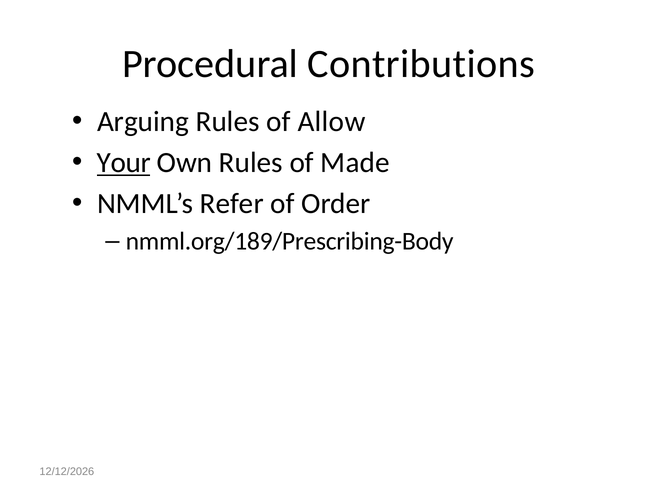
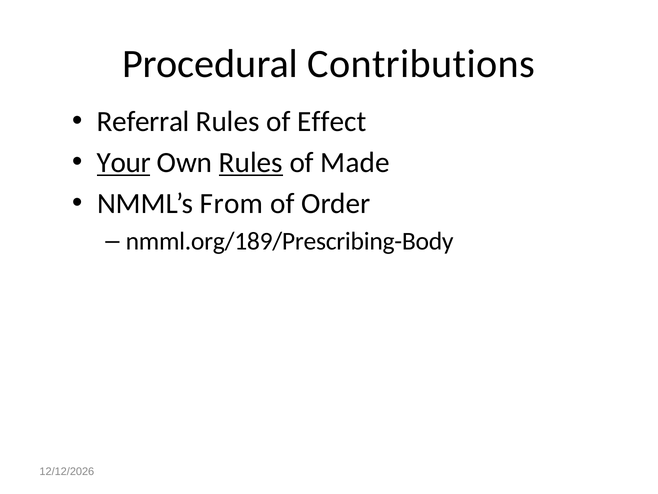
Arguing: Arguing -> Referral
Allow: Allow -> Effect
Rules at (251, 163) underline: none -> present
Refer: Refer -> From
